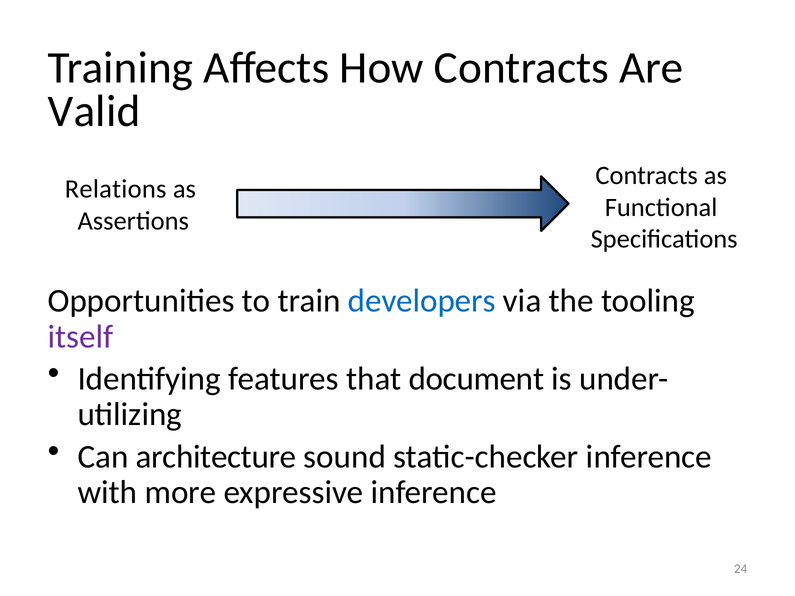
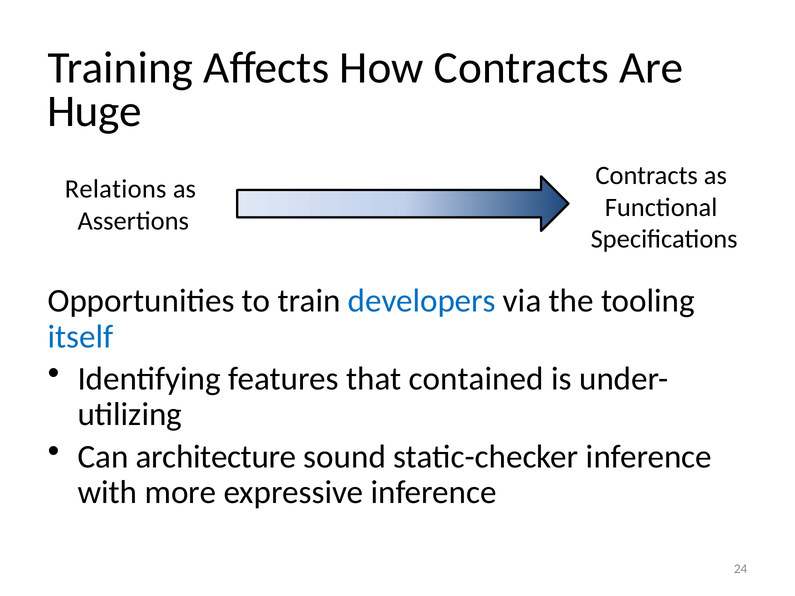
Valid: Valid -> Huge
itself colour: purple -> blue
document: document -> contained
